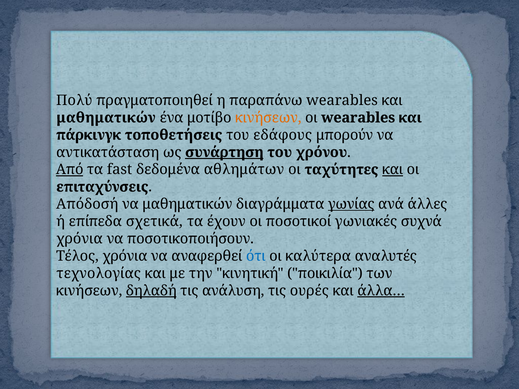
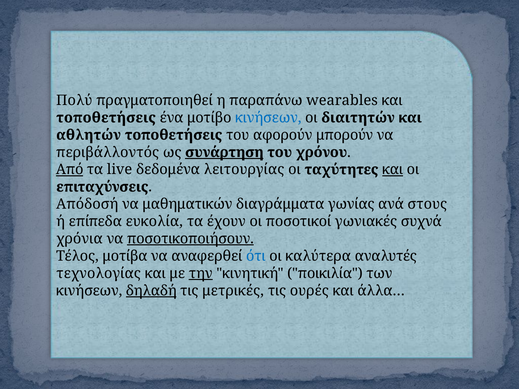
μαθηματικών at (106, 118): μαθηματικών -> τοποθετήσεις
κινήσεων at (268, 118) colour: orange -> blue
οι wearables: wearables -> διαιτητών
πάρκινγκ: πάρκινγκ -> αθλητών
εδάφους: εδάφους -> αφορούν
αντικατάσταση: αντικατάσταση -> περιβάλλοντός
fast: fast -> live
αθλημάτων: αθλημάτων -> λειτουργίας
γωνίας underline: present -> none
άλλες: άλλες -> στους
σχετικά: σχετικά -> ευκολία
ποσοτικοποιήσουν underline: none -> present
Τέλος χρόνια: χρόνια -> μοτίβα
την underline: none -> present
ανάλυση: ανάλυση -> μετρικές
άλλα… underline: present -> none
